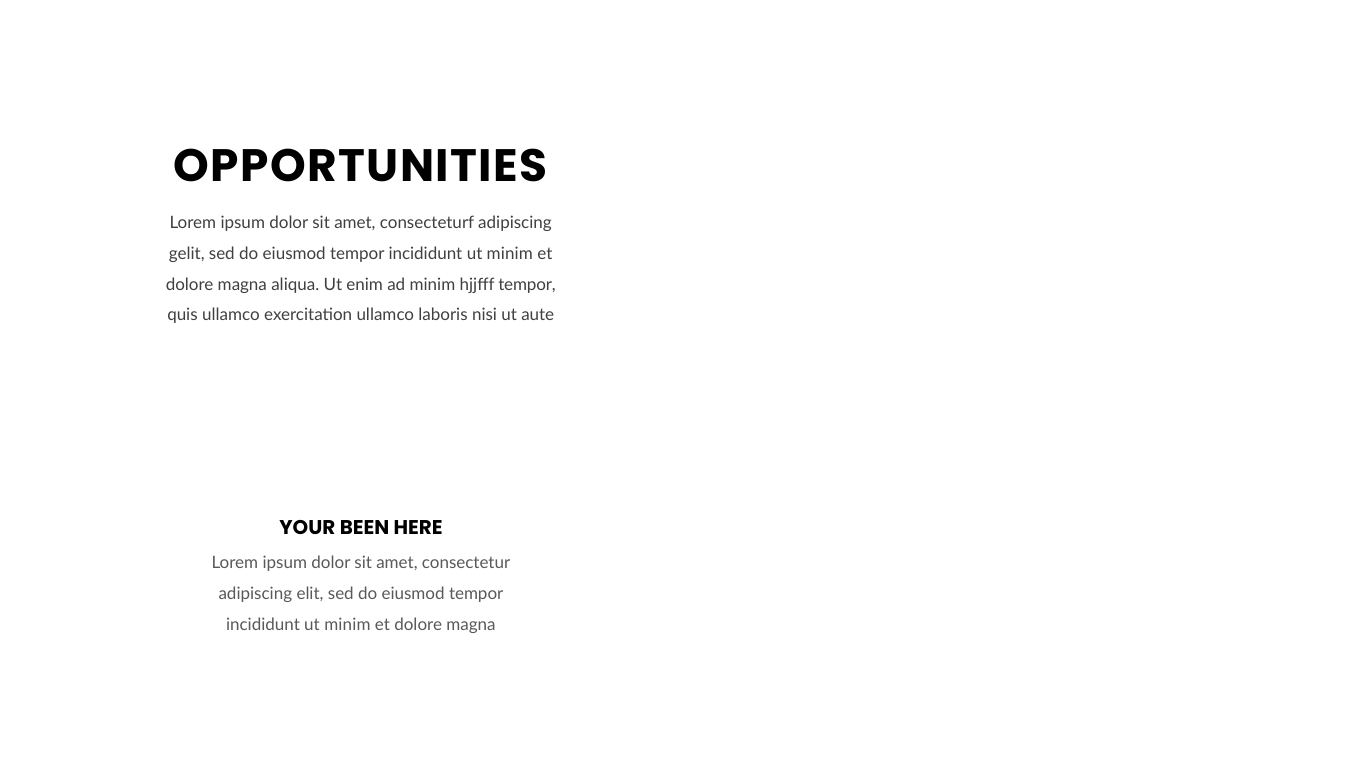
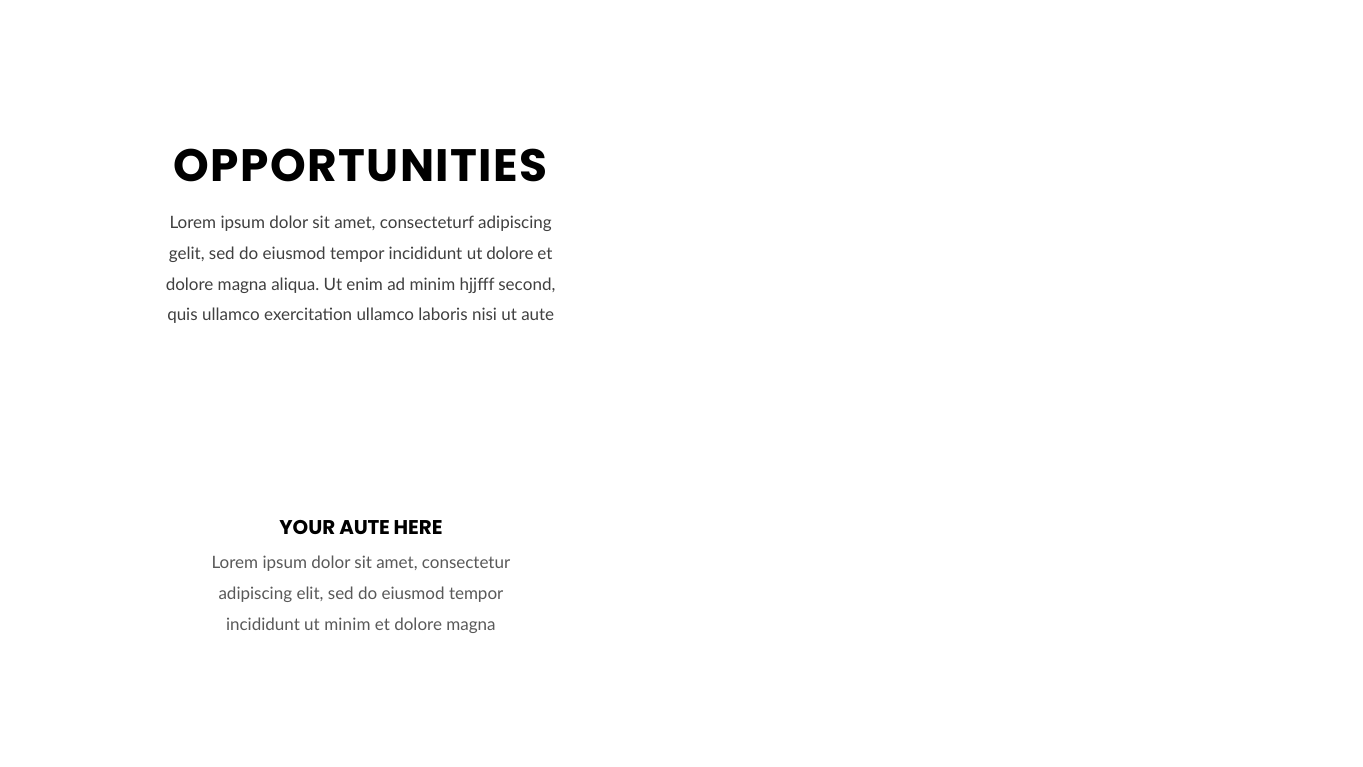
minim at (510, 254): minim -> dolore
hjjfff tempor: tempor -> second
YOUR BEEN: BEEN -> AUTE
